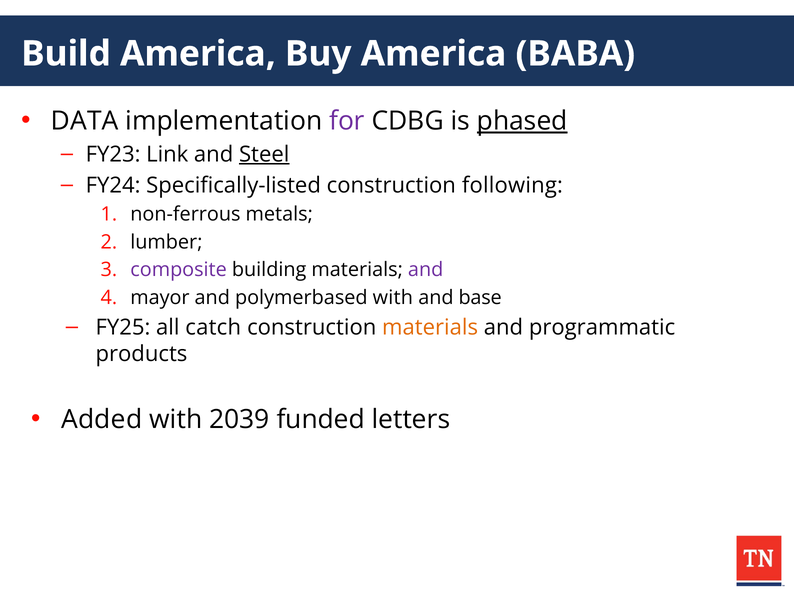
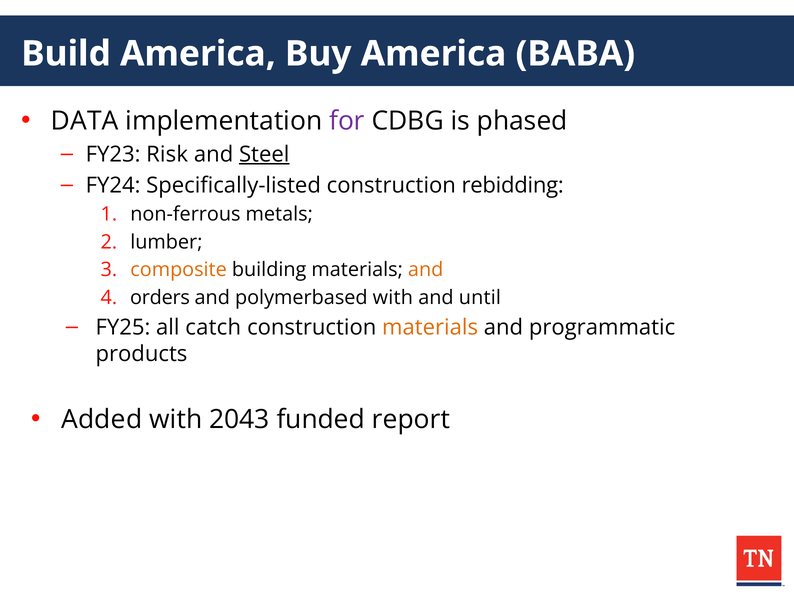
phased underline: present -> none
Link: Link -> Risk
following: following -> rebidding
composite colour: purple -> orange
and at (426, 270) colour: purple -> orange
mayor: mayor -> orders
base: base -> until
2039: 2039 -> 2043
letters: letters -> report
